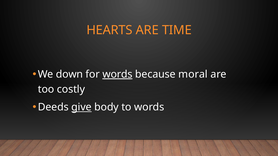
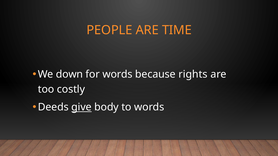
HEARTS: HEARTS -> PEOPLE
words at (117, 75) underline: present -> none
moral: moral -> rights
